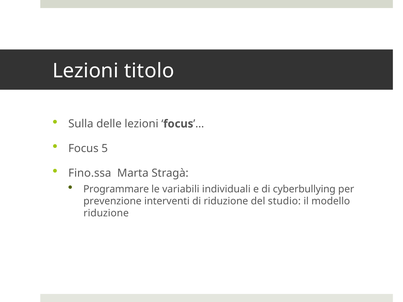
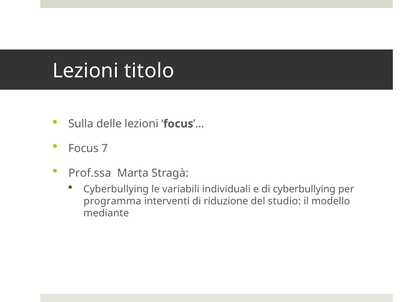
5: 5 -> 7
Fino.ssa: Fino.ssa -> Prof.ssa
Programmare at (116, 189): Programmare -> Cyberbullying
prevenzione: prevenzione -> programma
riduzione at (106, 213): riduzione -> mediante
